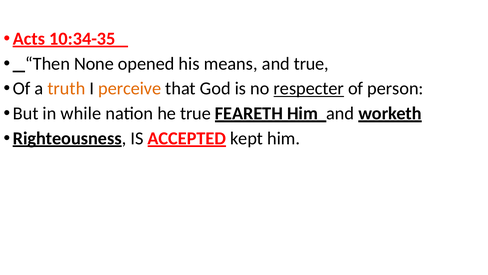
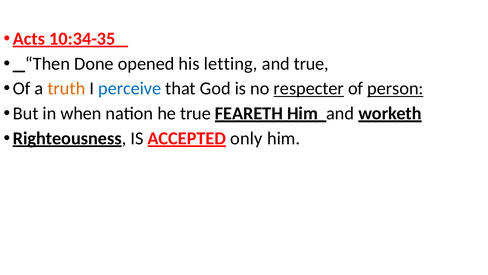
None: None -> Done
means: means -> letting
perceive colour: orange -> blue
person underline: none -> present
while: while -> when
kept: kept -> only
